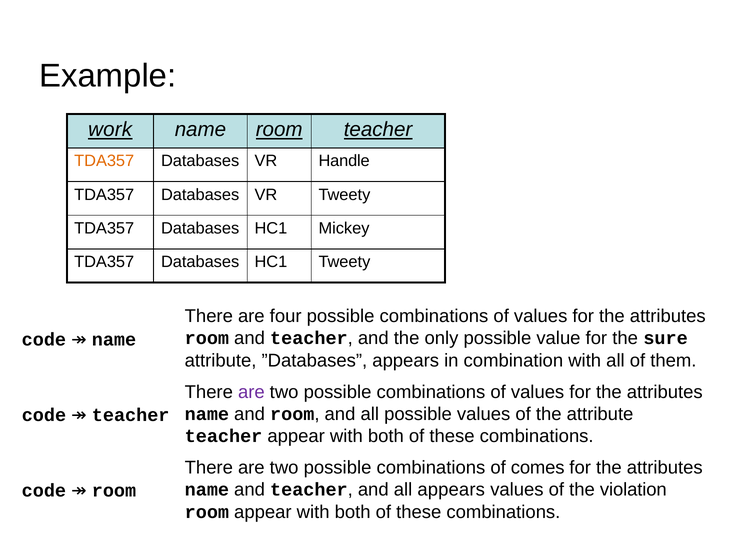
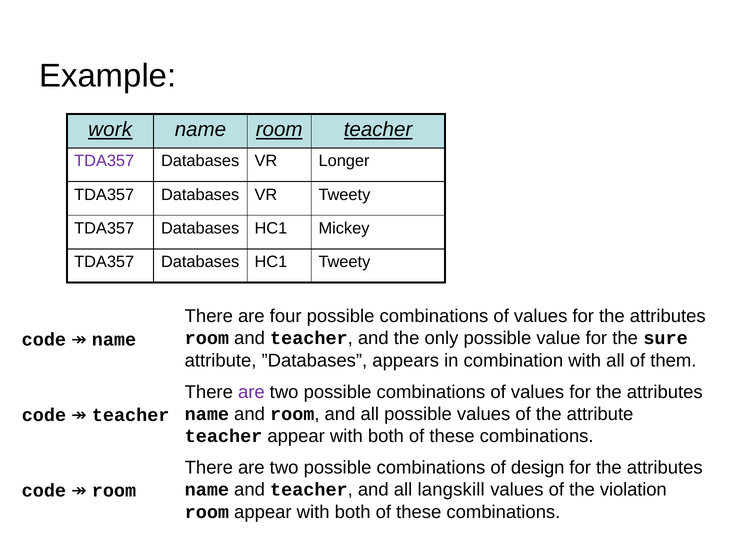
TDA357 at (104, 161) colour: orange -> purple
Handle: Handle -> Longer
comes: comes -> design
all appears: appears -> langskill
